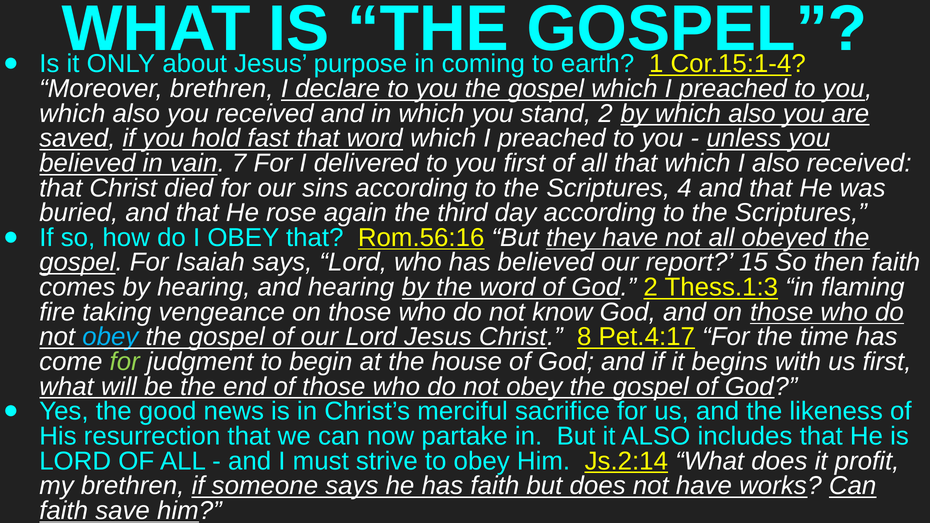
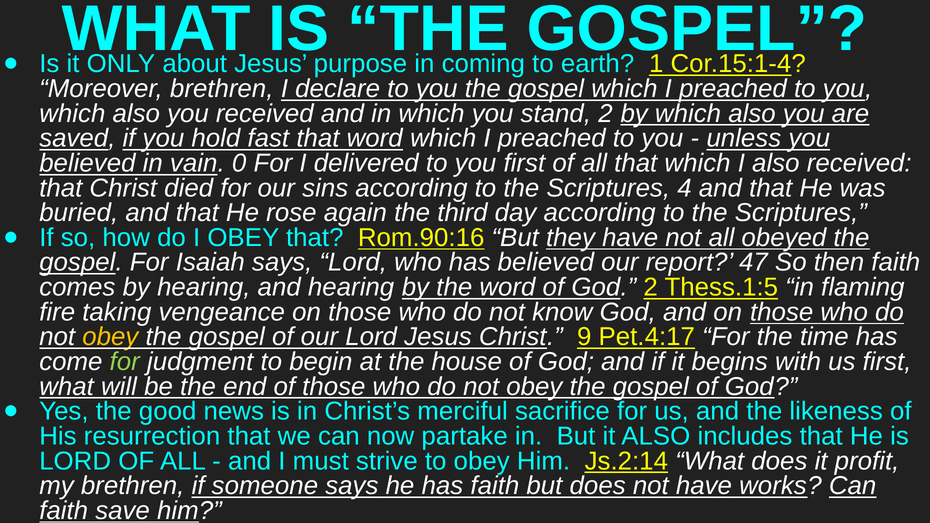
7: 7 -> 0
Rom.56:16: Rom.56:16 -> Rom.90:16
15: 15 -> 47
Thess.1:3: Thess.1:3 -> Thess.1:5
obey at (110, 337) colour: light blue -> yellow
8: 8 -> 9
